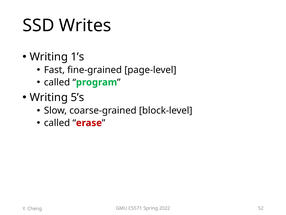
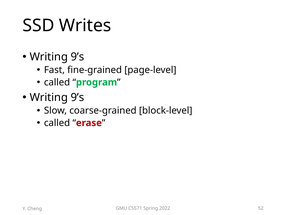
1’s at (77, 57): 1’s -> 9’s
5’s at (77, 97): 5’s -> 9’s
